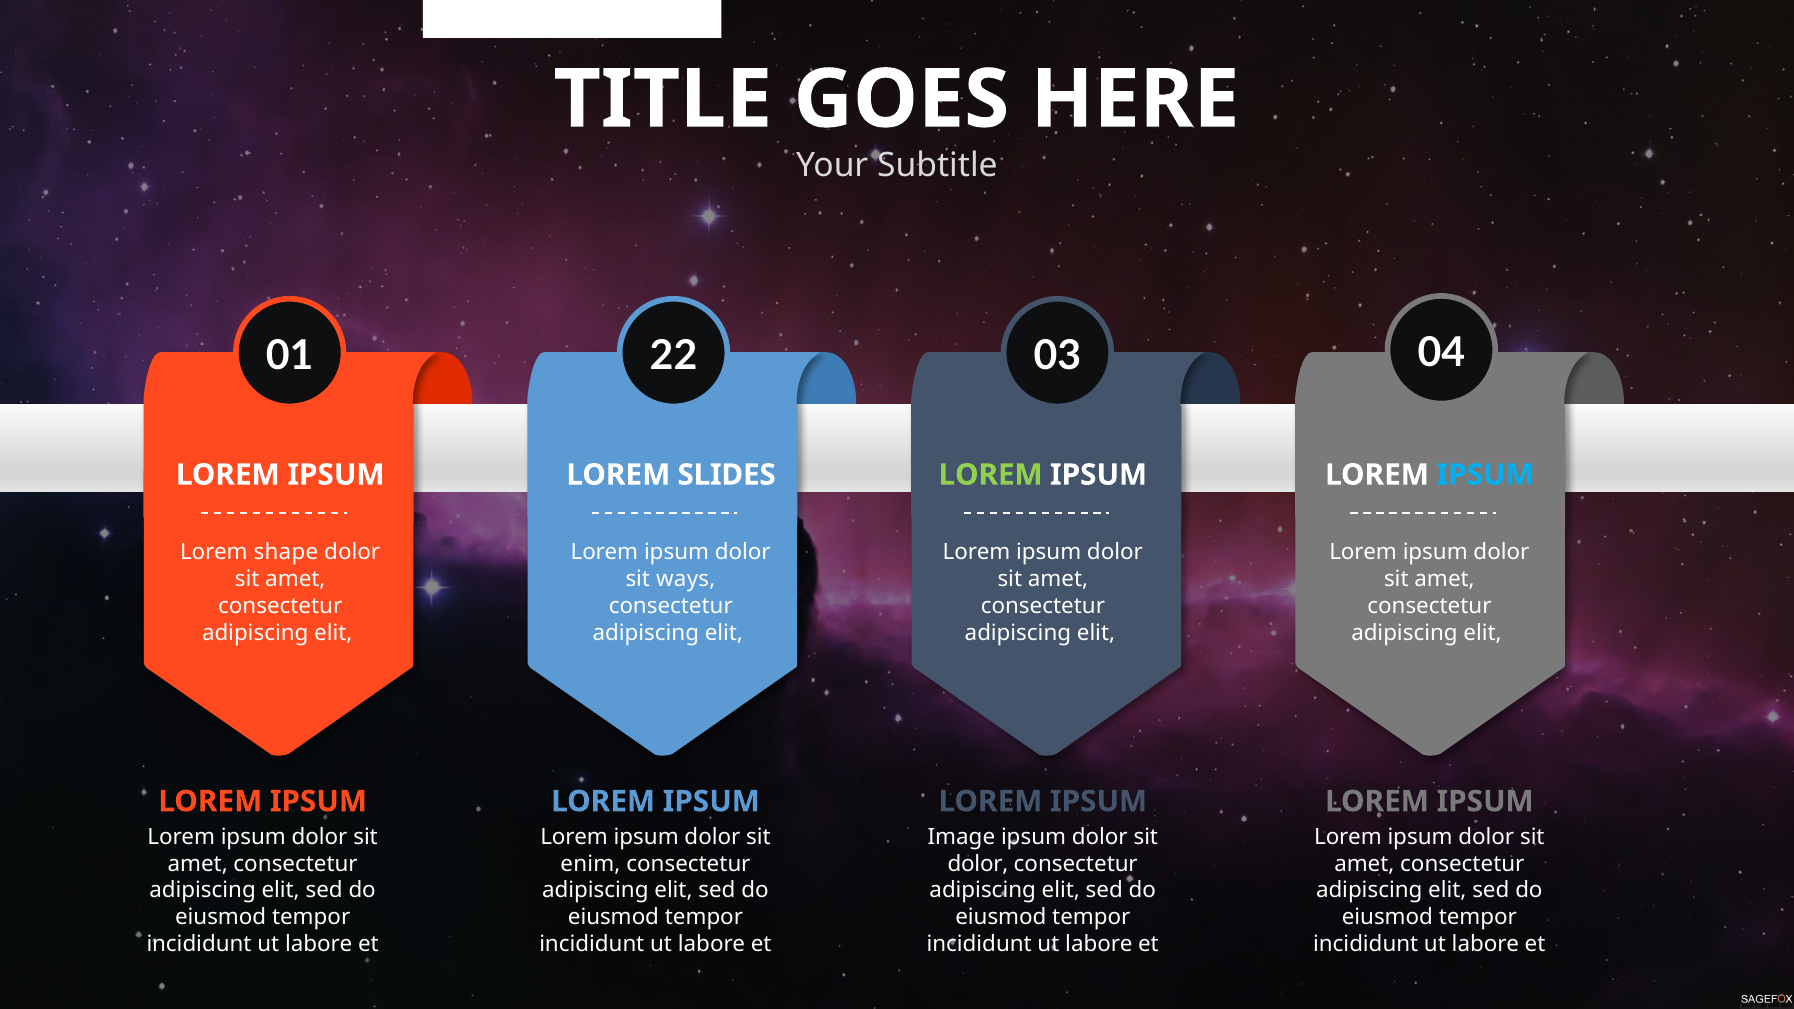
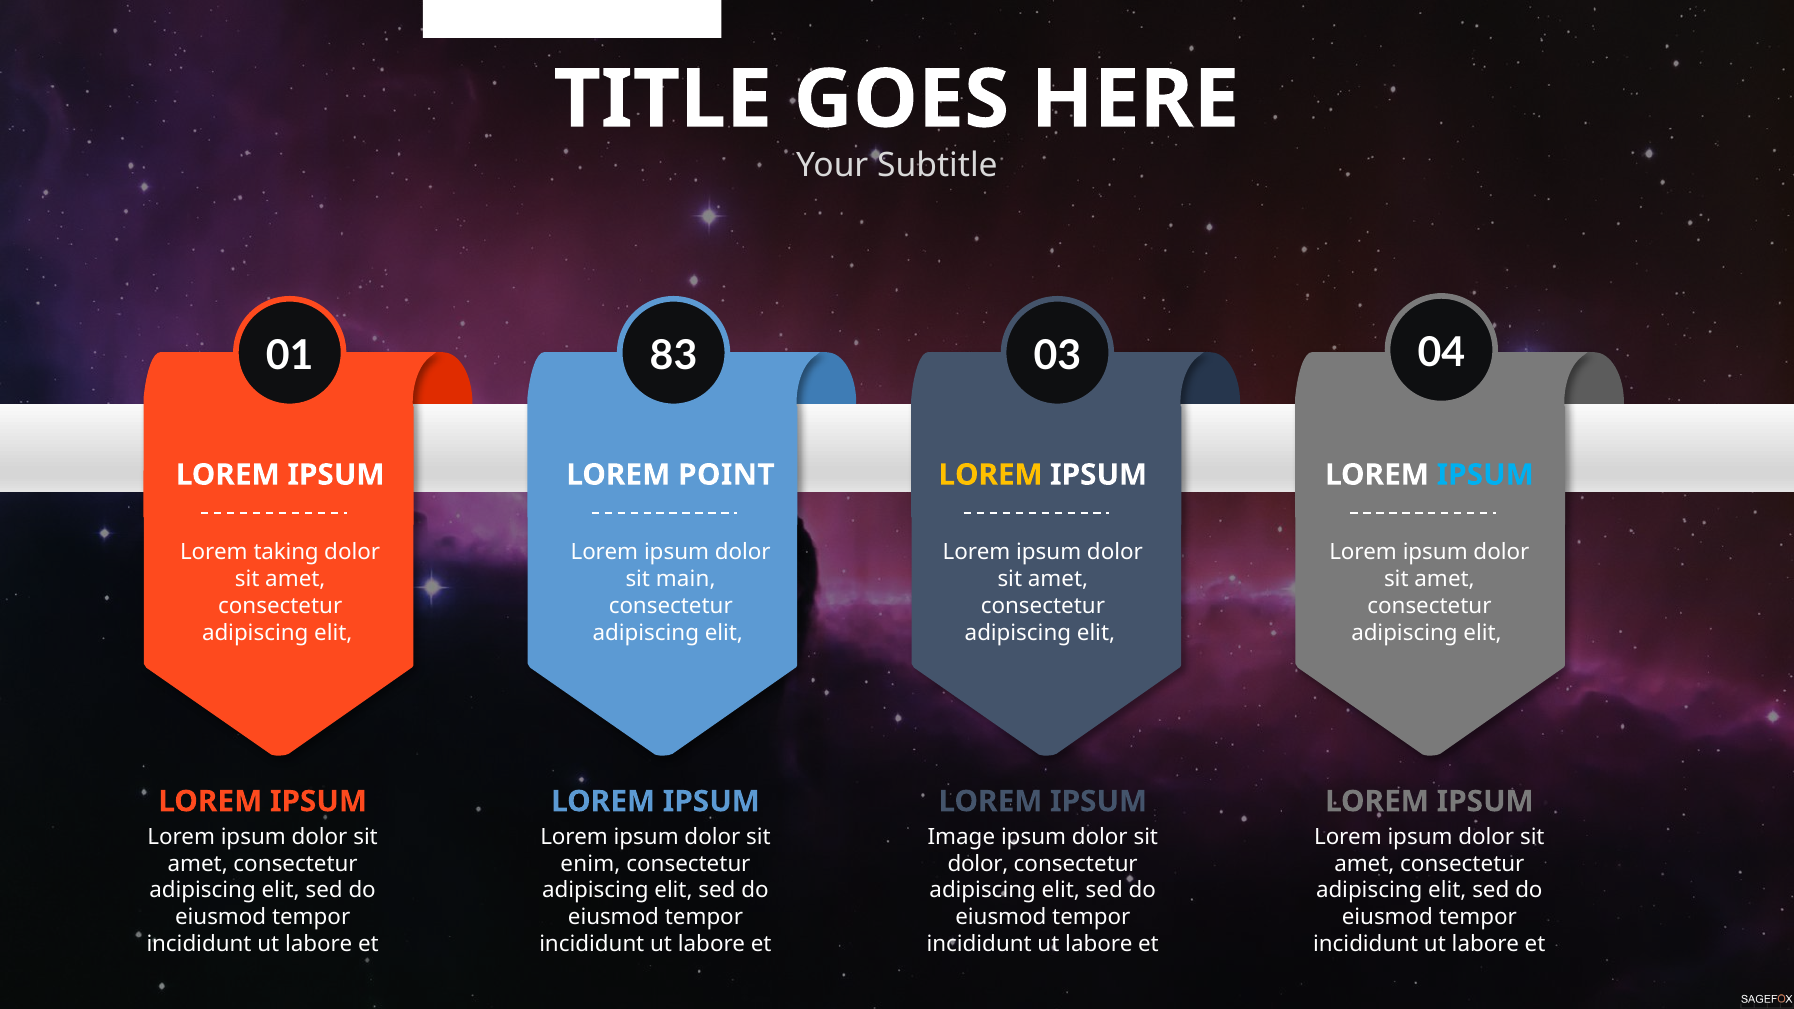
22: 22 -> 83
SLIDES: SLIDES -> POINT
LOREM at (991, 475) colour: light green -> yellow
shape: shape -> taking
ways: ways -> main
